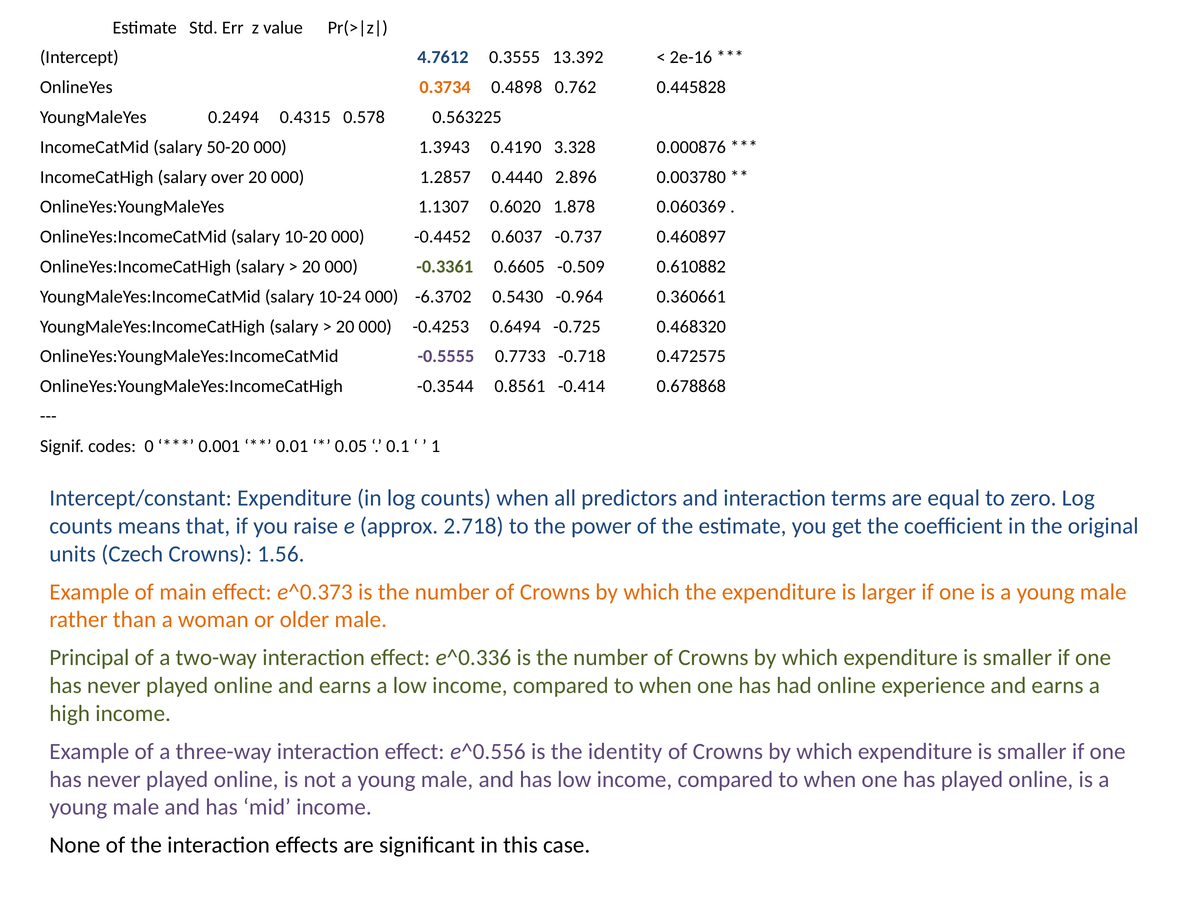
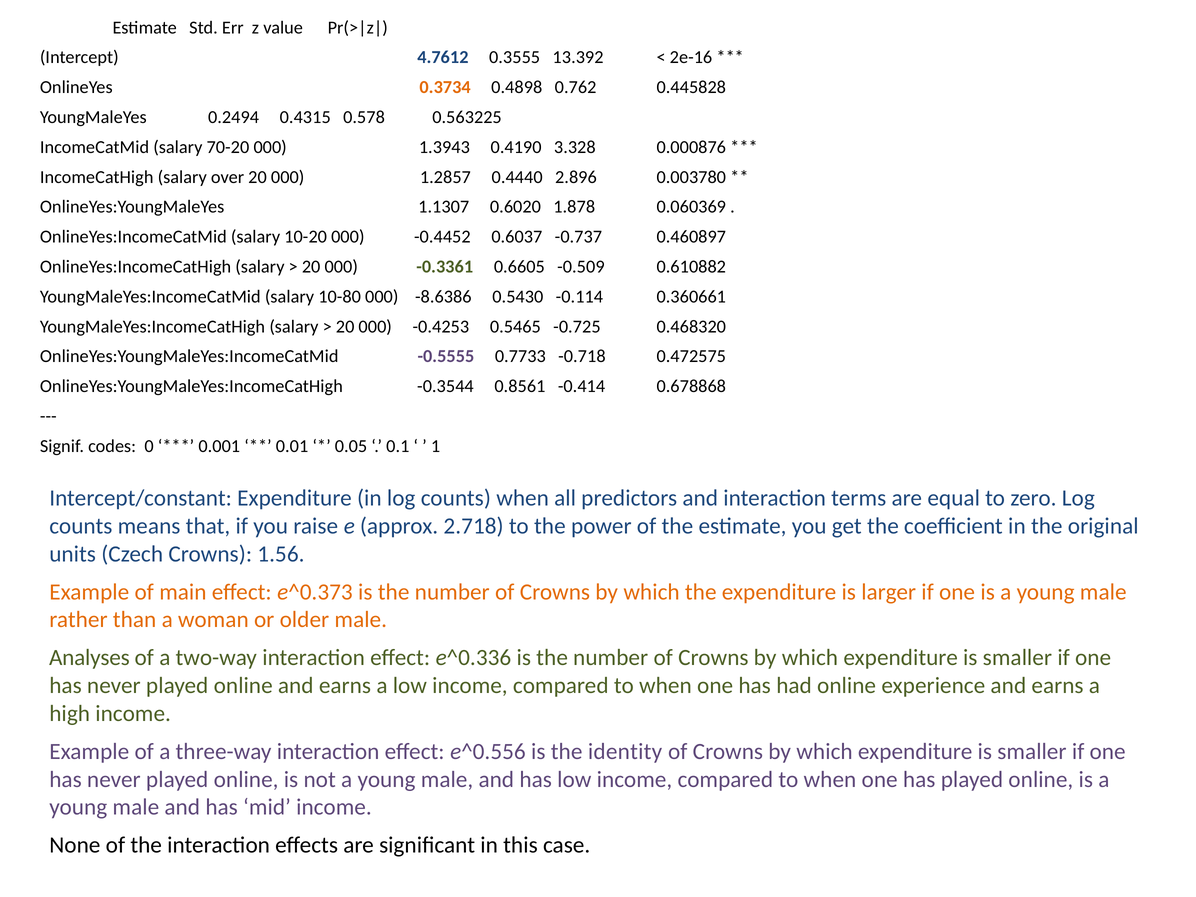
50-20: 50-20 -> 70-20
10-24: 10-24 -> 10-80
-6.3702: -6.3702 -> -8.6386
-0.964: -0.964 -> -0.114
0.6494: 0.6494 -> 0.5465
Principal: Principal -> Analyses
